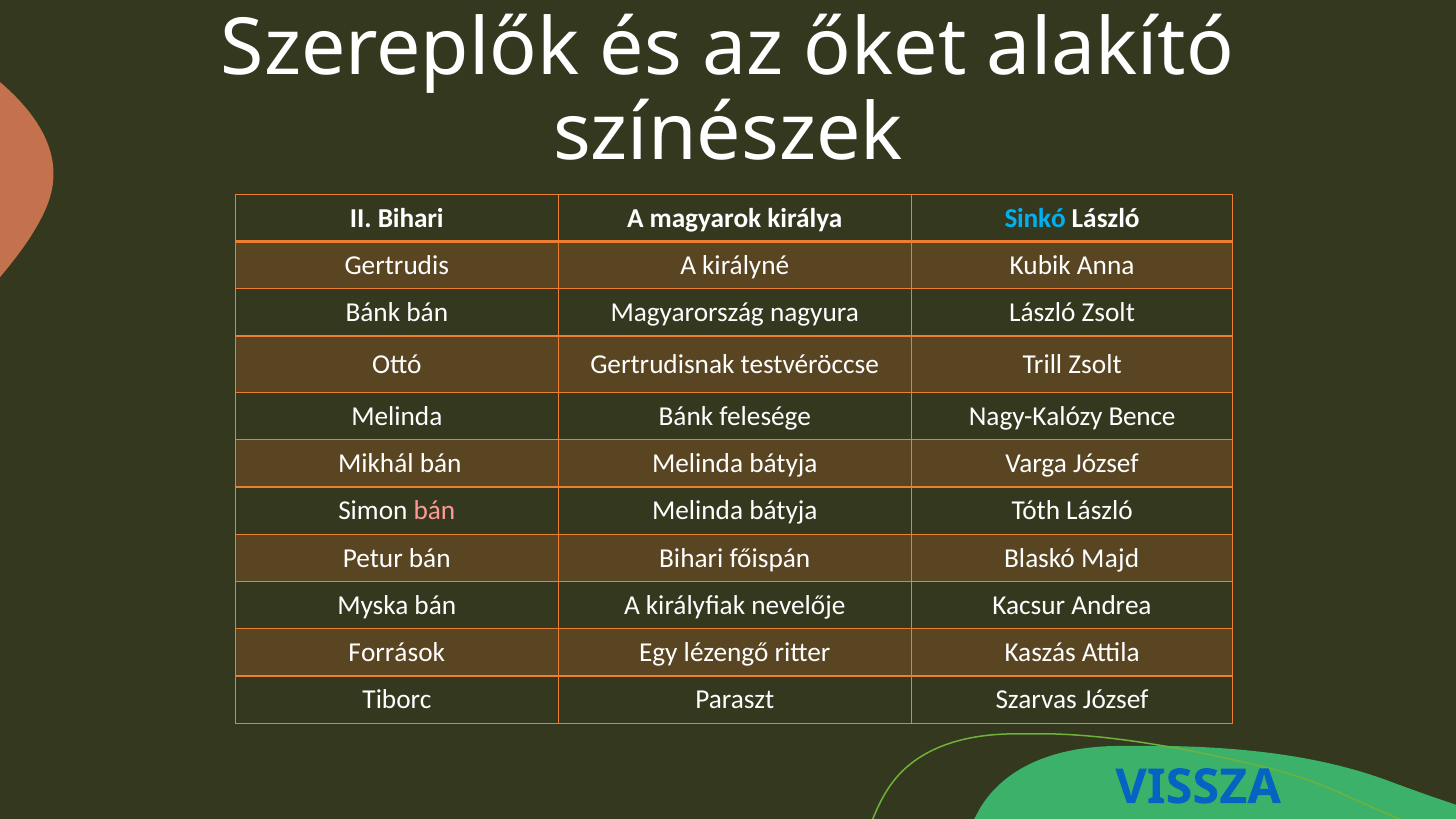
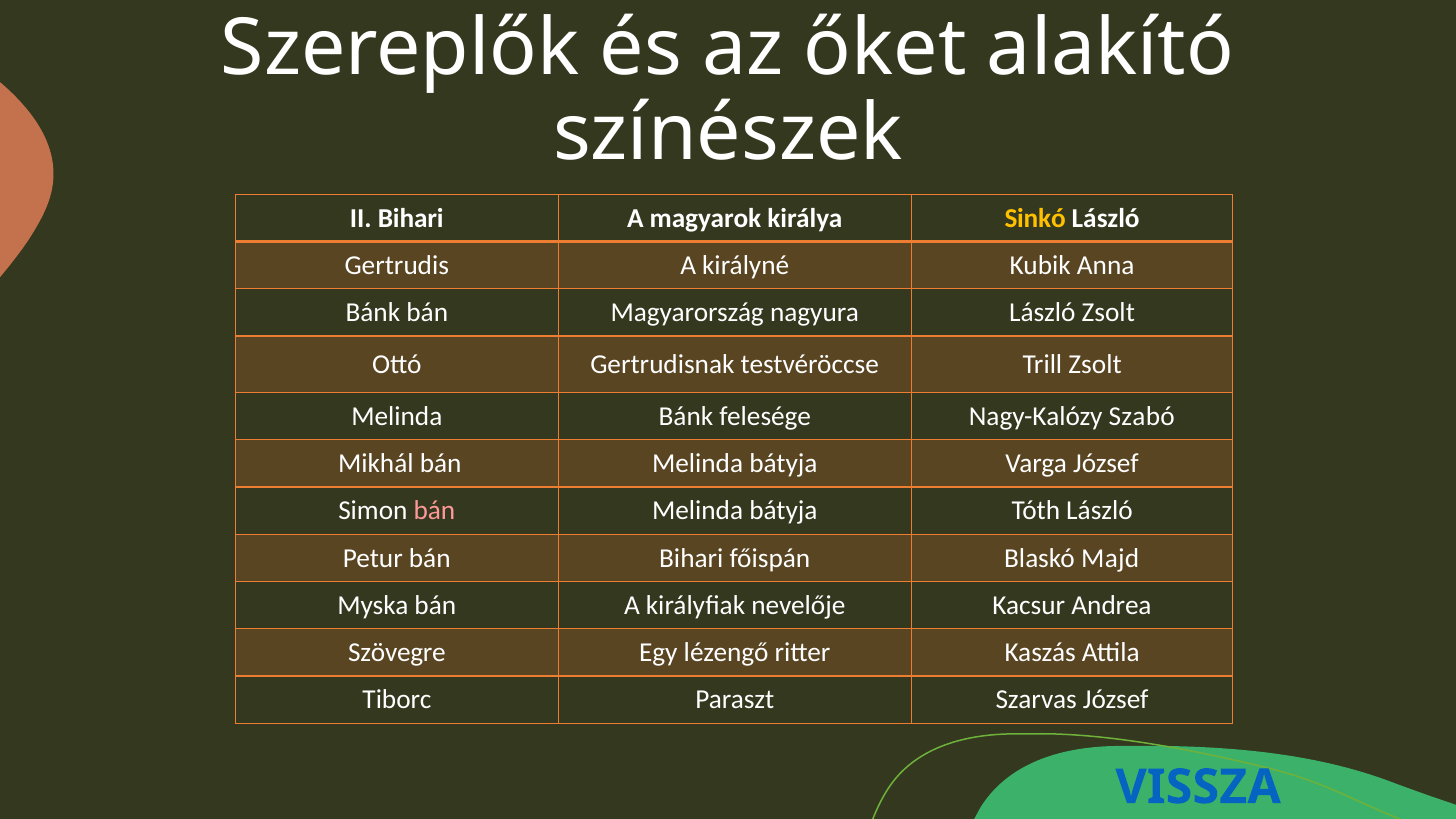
Sinkó colour: light blue -> yellow
Bence: Bence -> Szabó
Források: Források -> Szövegre
